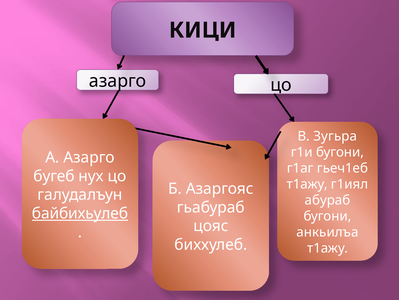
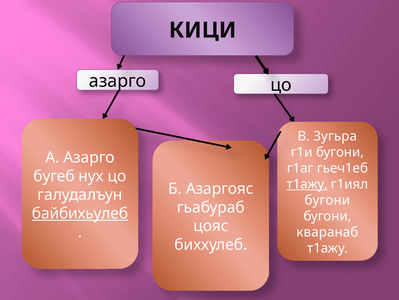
т1ажу at (307, 184) underline: none -> present
абураб at (327, 200): абураб -> бугони
анкьилъа: анкьилъа -> кваранаб
